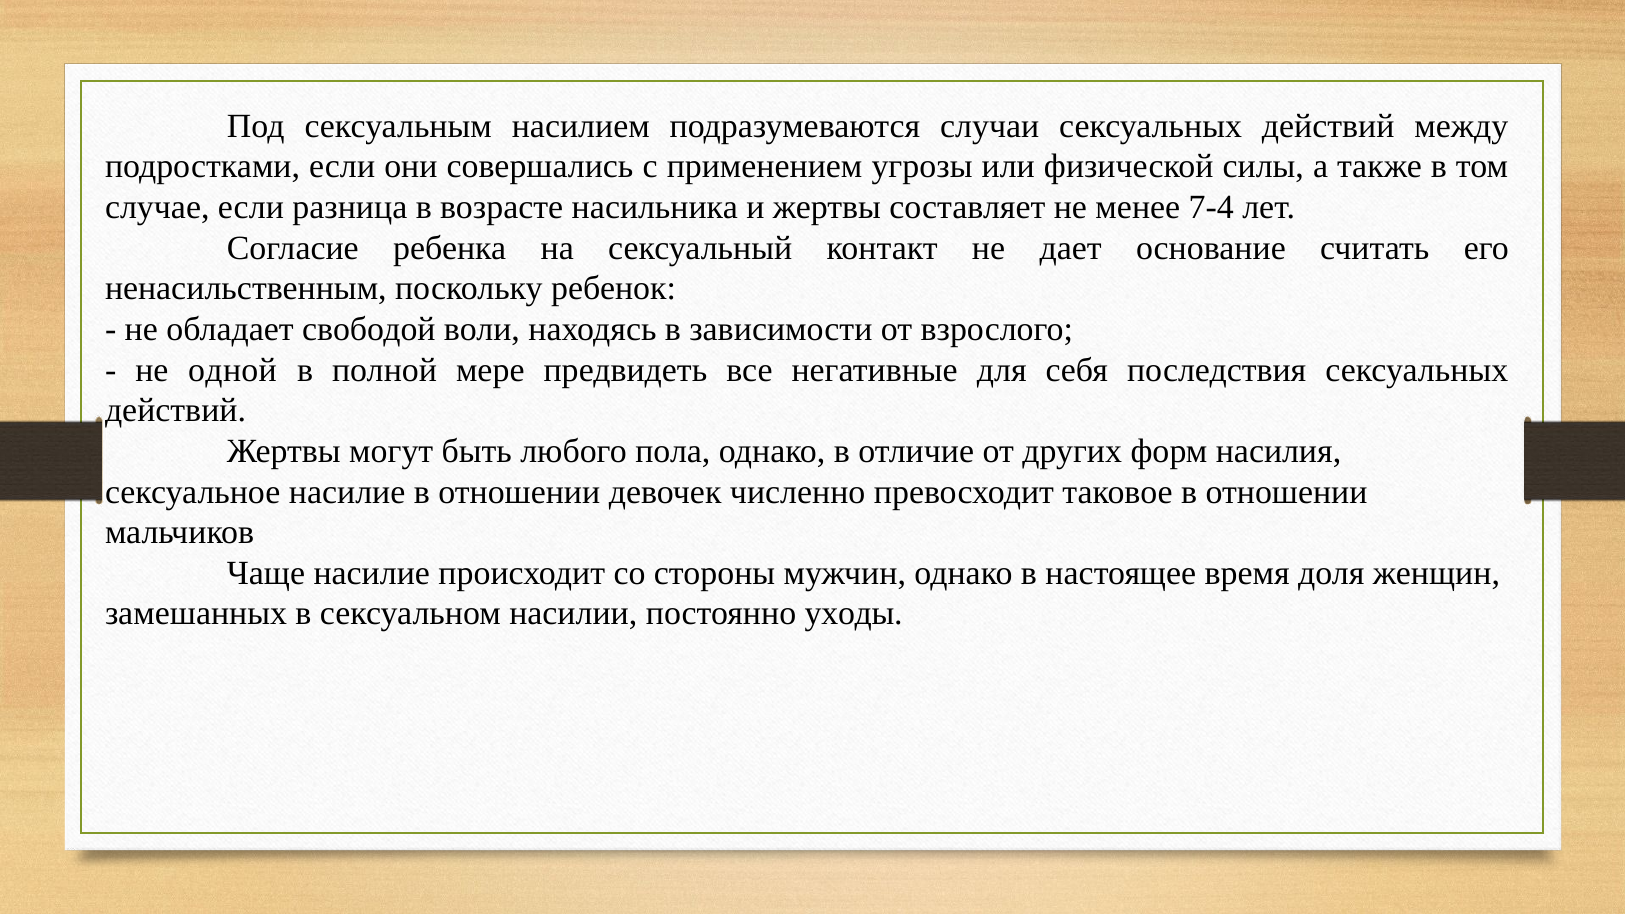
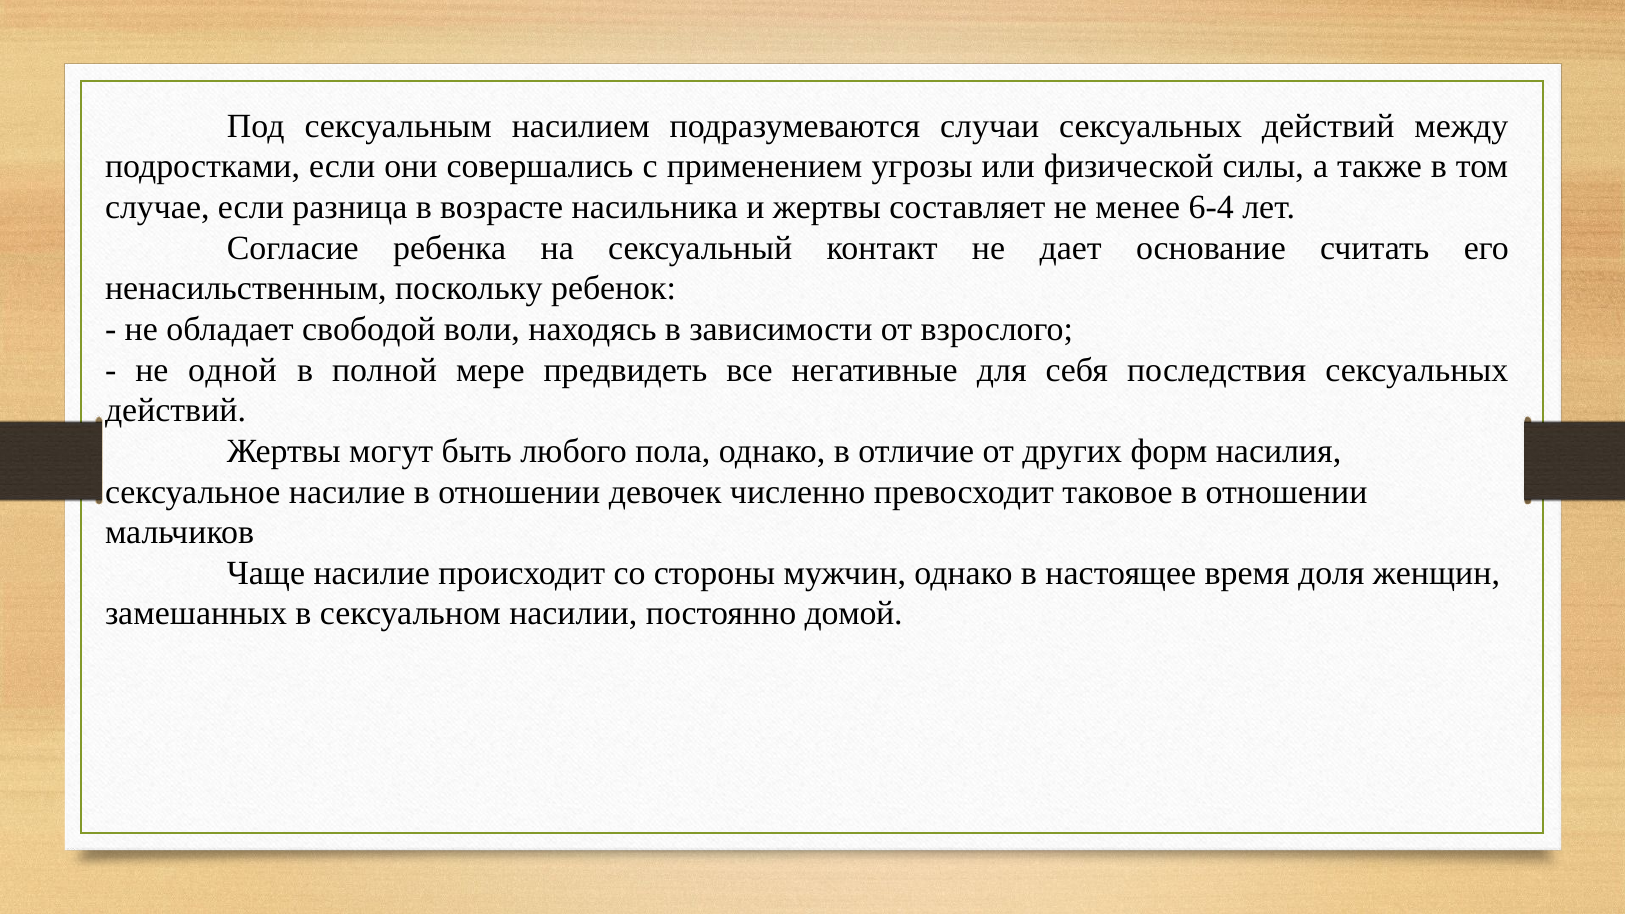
7-4: 7-4 -> 6-4
уходы: уходы -> домой
